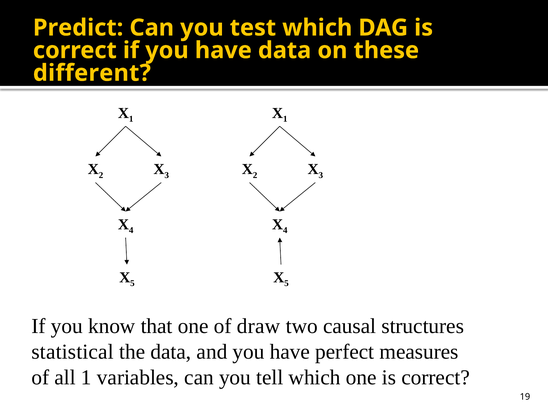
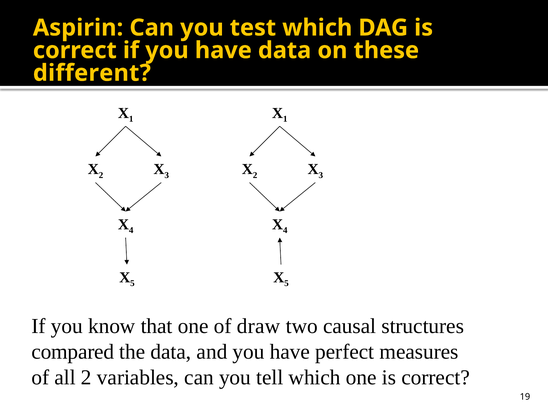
Predict: Predict -> Aspirin
statistical: statistical -> compared
all 1: 1 -> 2
